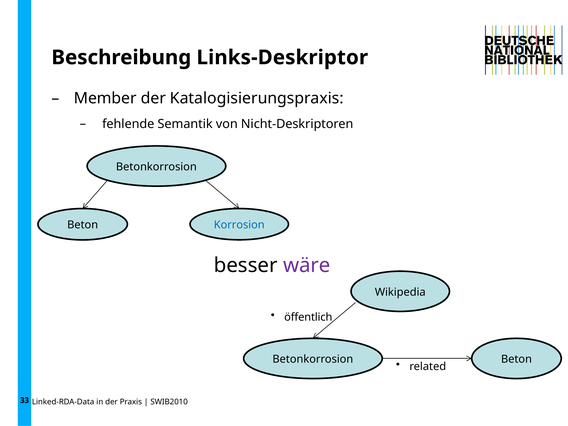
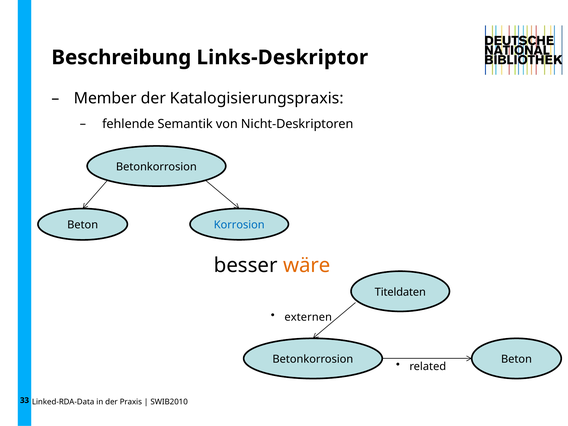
wäre colour: purple -> orange
Wikipedia: Wikipedia -> Titeldaten
öffentlich: öffentlich -> externen
